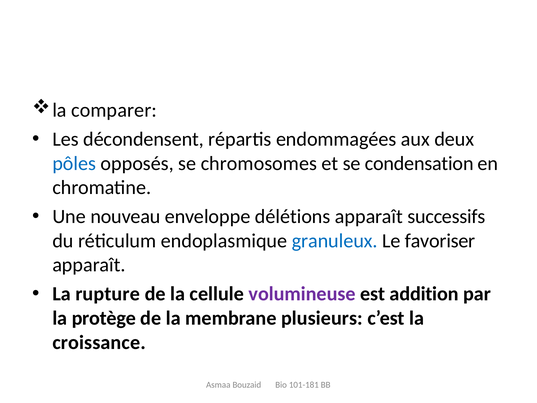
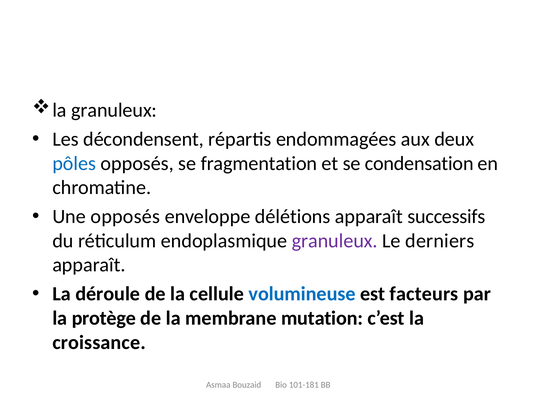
la comparer: comparer -> granuleux
chromosomes: chromosomes -> fragmentation
Une nouveau: nouveau -> opposés
granuleux at (335, 241) colour: blue -> purple
favoriser: favoriser -> derniers
rupture: rupture -> déroule
volumineuse colour: purple -> blue
addition: addition -> facteurs
plusieurs: plusieurs -> mutation
